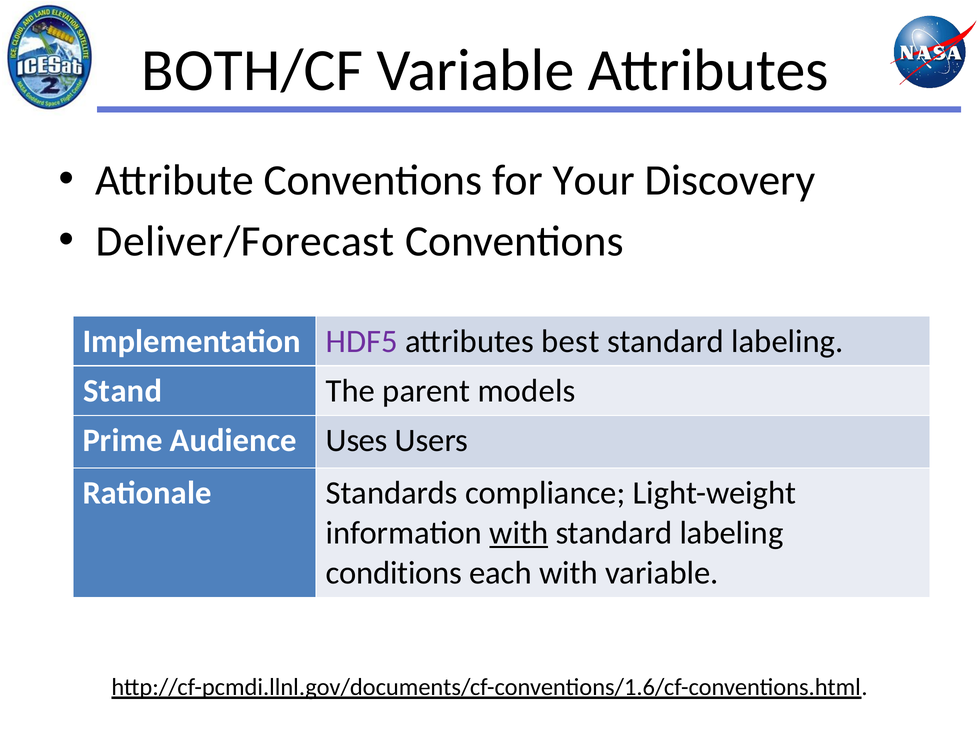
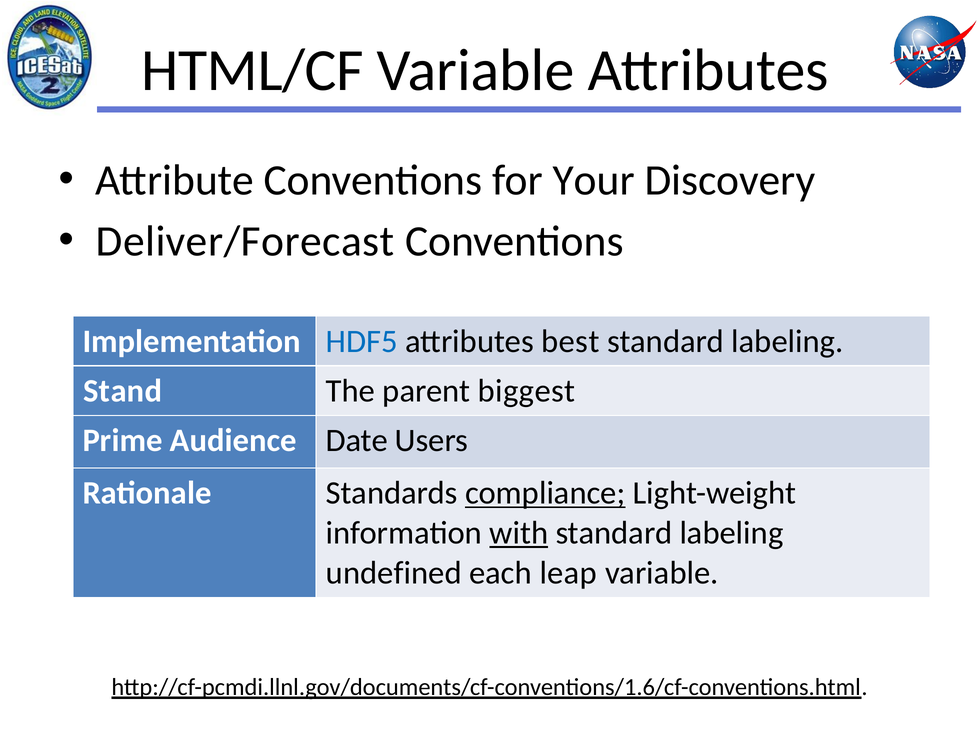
BOTH/CF: BOTH/CF -> HTML/CF
HDF5 colour: purple -> blue
models: models -> biggest
Uses: Uses -> Date
compliance underline: none -> present
conditions: conditions -> undefined
each with: with -> leap
